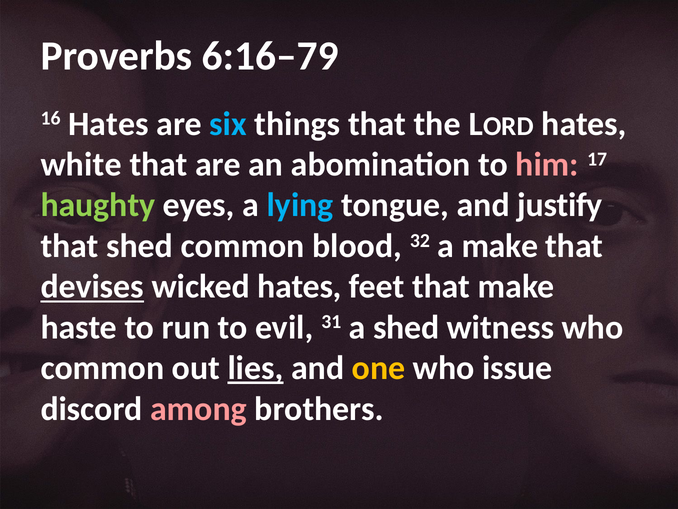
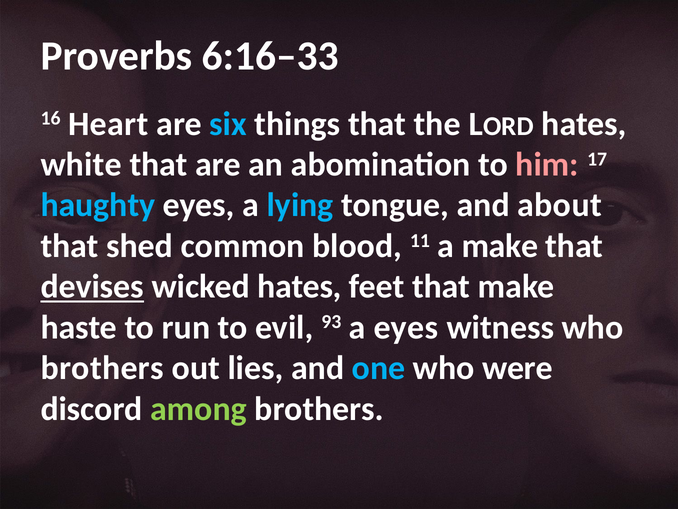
6:16–79: 6:16–79 -> 6:16–33
16 Hates: Hates -> Heart
haughty colour: light green -> light blue
justify: justify -> about
32: 32 -> 11
31: 31 -> 93
a shed: shed -> eyes
common at (102, 368): common -> brothers
lies underline: present -> none
one colour: yellow -> light blue
issue: issue -> were
among colour: pink -> light green
